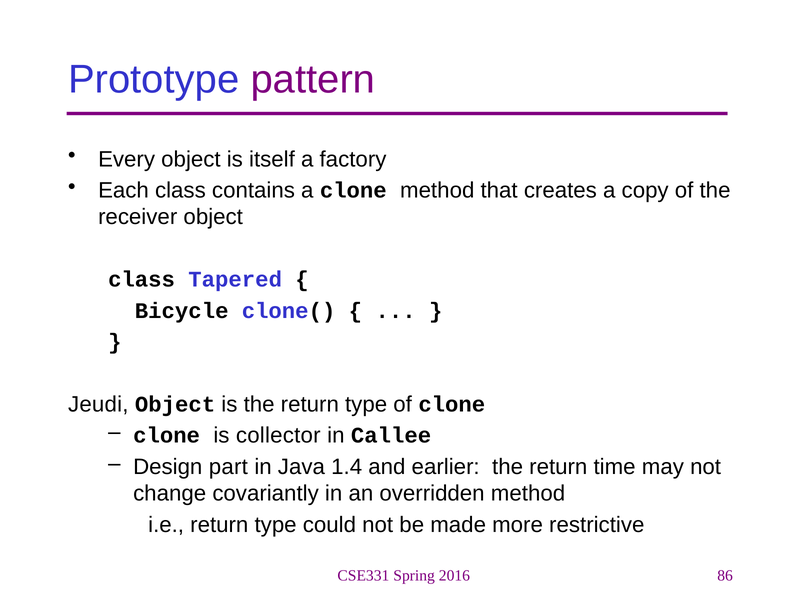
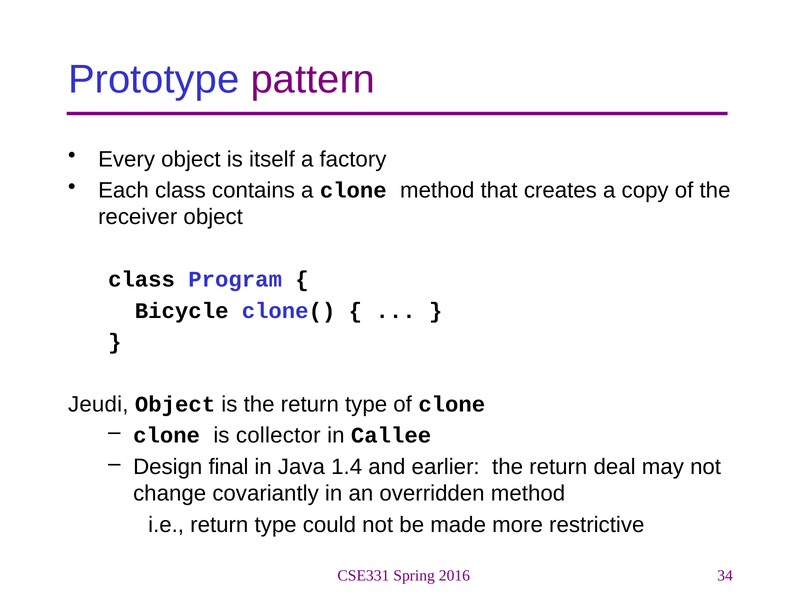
Tapered: Tapered -> Program
part: part -> final
time: time -> deal
86: 86 -> 34
